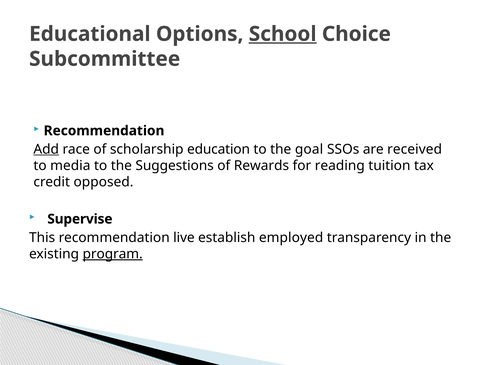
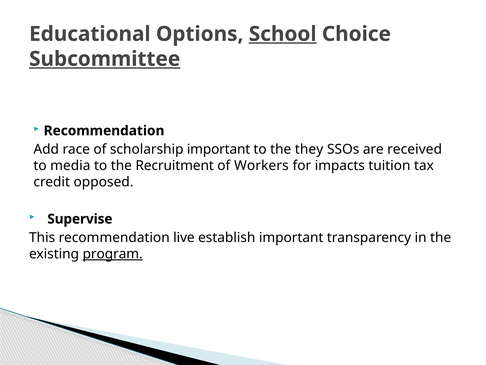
Subcommittee underline: none -> present
Add underline: present -> none
scholarship education: education -> important
goal: goal -> they
Suggestions: Suggestions -> Recruitment
Rewards: Rewards -> Workers
reading: reading -> impacts
establish employed: employed -> important
